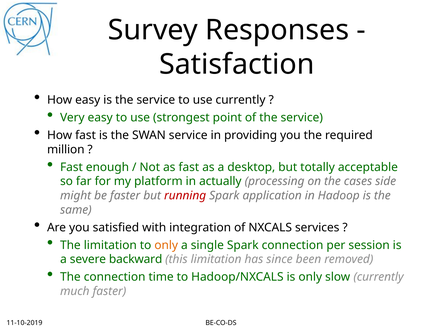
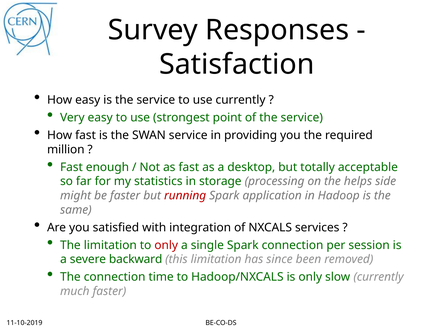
platform: platform -> statistics
actually: actually -> storage
cases: cases -> helps
only at (166, 246) colour: orange -> red
